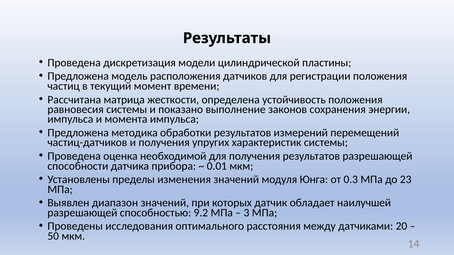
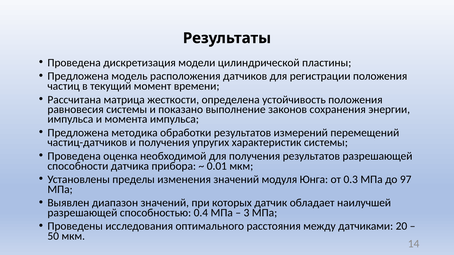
23: 23 -> 97
9.2: 9.2 -> 0.4
